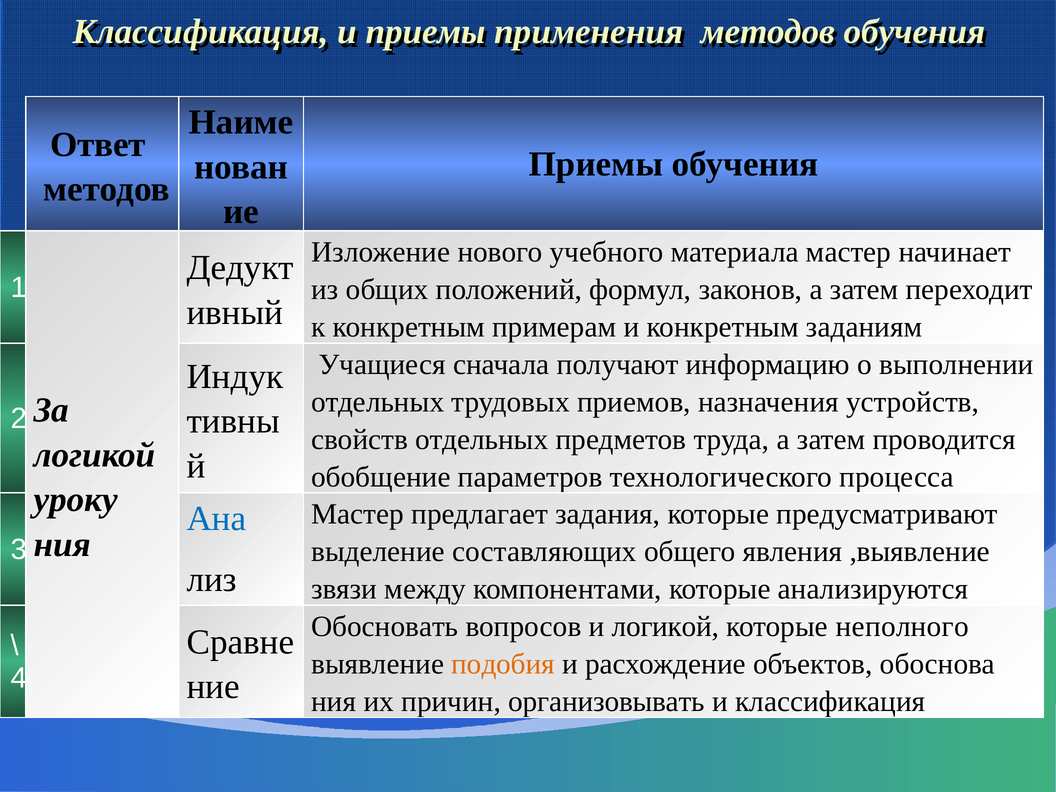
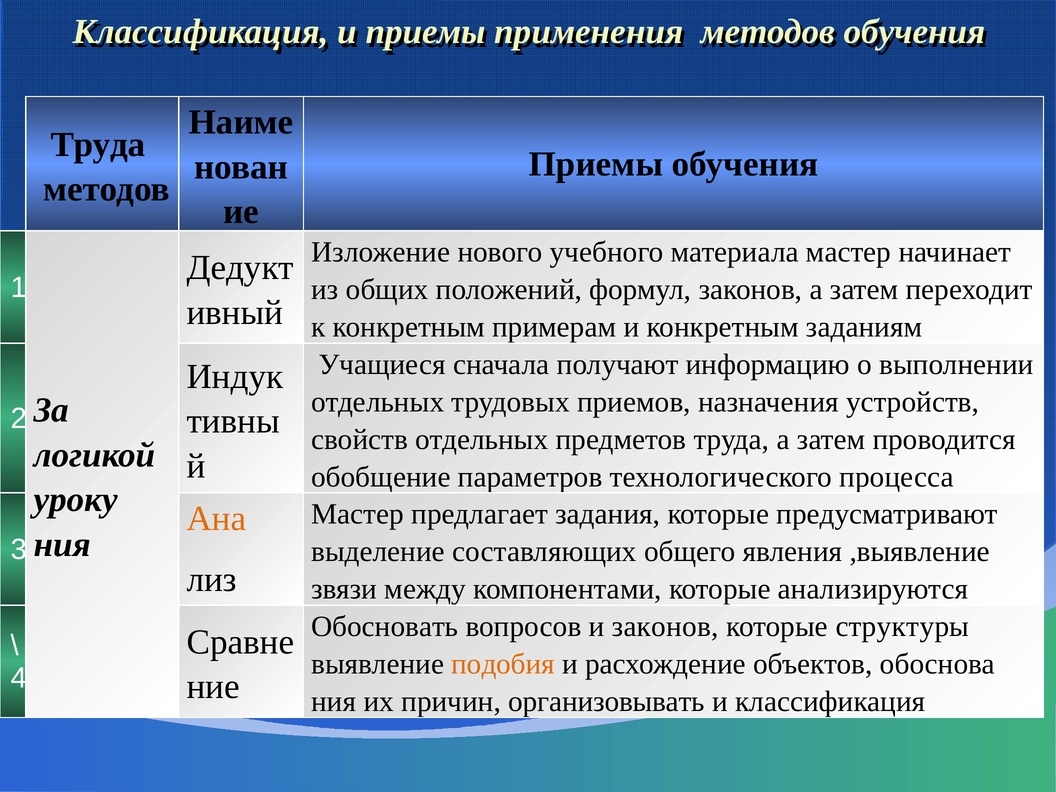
Ответ at (98, 145): Ответ -> Труда
Ана colour: blue -> orange
и логикой: логикой -> законов
неполного: неполного -> структуры
